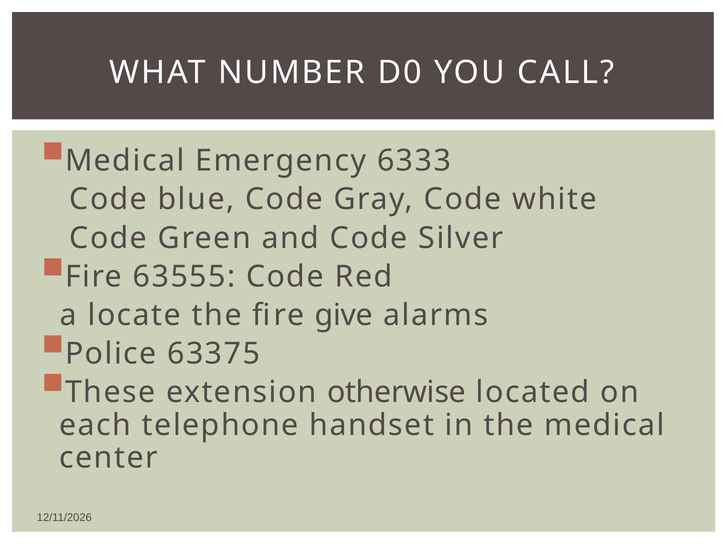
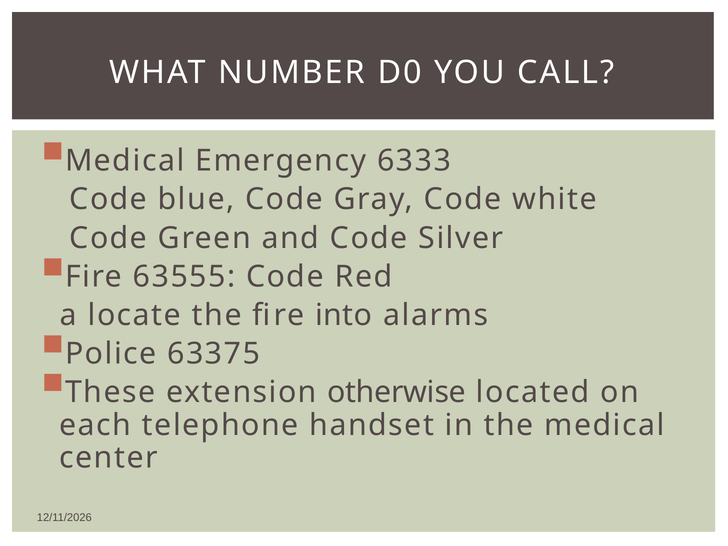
give: give -> into
